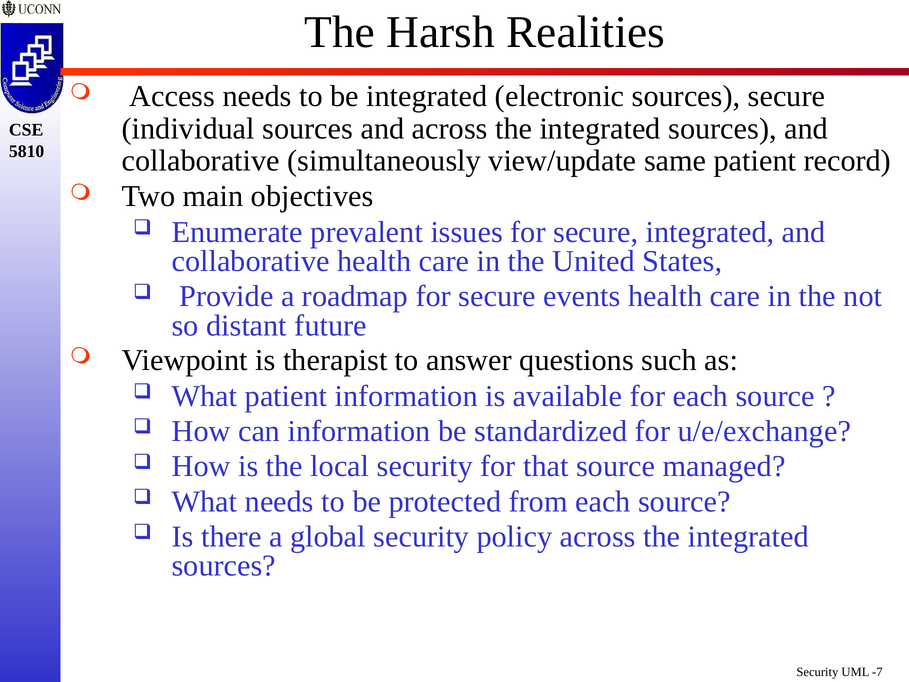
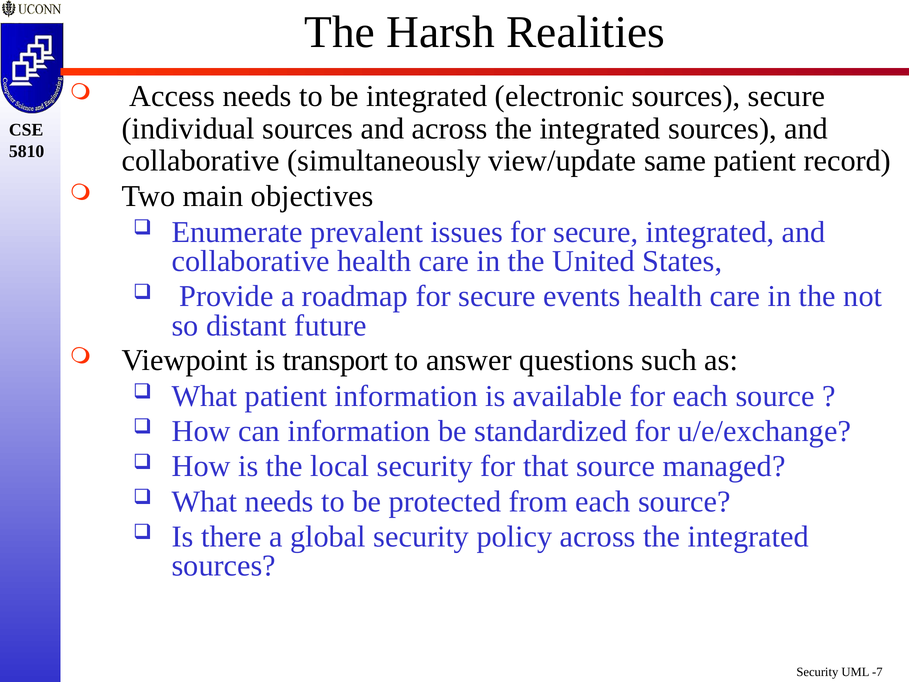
therapist: therapist -> transport
